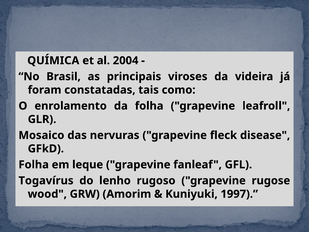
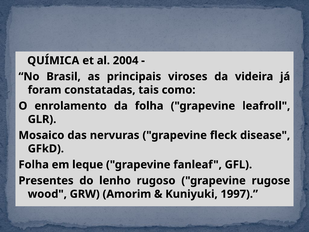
Togavírus: Togavírus -> Presentes
